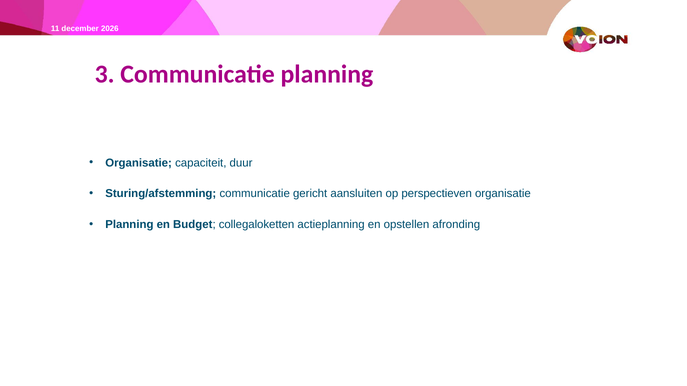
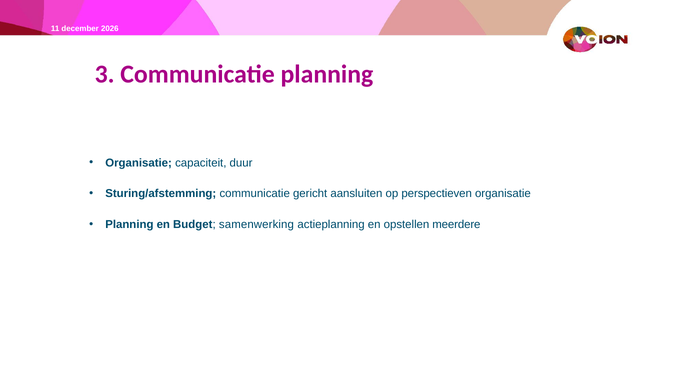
collegaloketten: collegaloketten -> samenwerking
afronding: afronding -> meerdere
